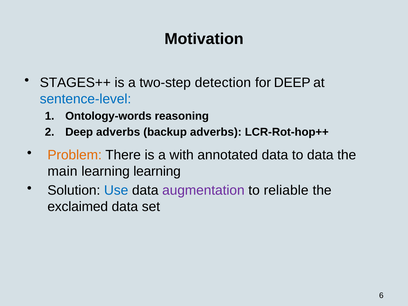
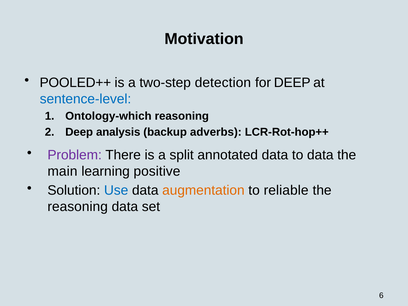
STAGES++: STAGES++ -> POOLED++
Ontology-words: Ontology-words -> Ontology-which
Deep adverbs: adverbs -> analysis
Problem colour: orange -> purple
with: with -> split
learning learning: learning -> positive
augmentation colour: purple -> orange
exclaimed at (78, 207): exclaimed -> reasoning
